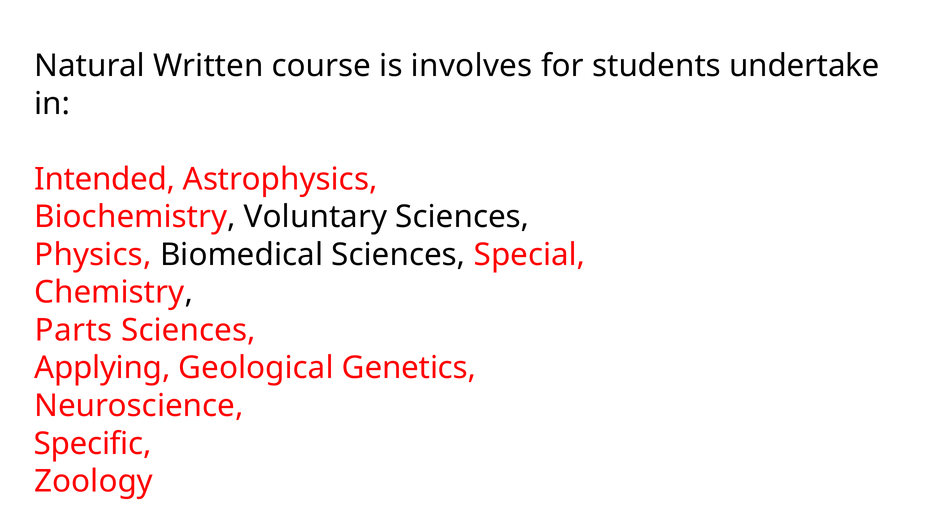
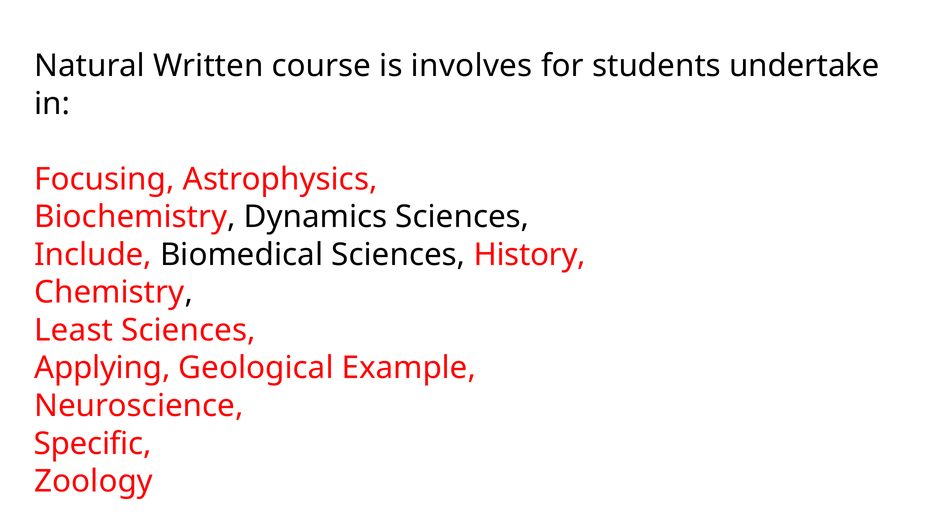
Intended: Intended -> Focusing
Voluntary: Voluntary -> Dynamics
Physics: Physics -> Include
Special: Special -> History
Parts: Parts -> Least
Genetics: Genetics -> Example
